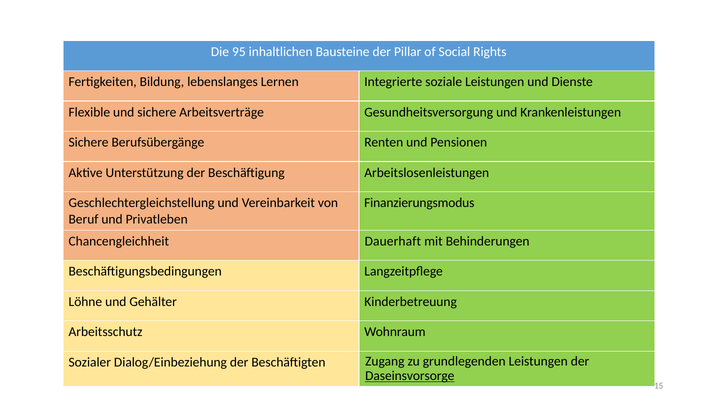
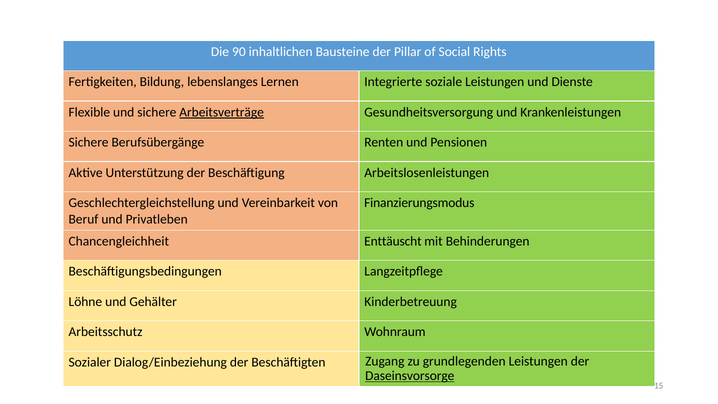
95: 95 -> 90
Arbeitsverträge underline: none -> present
Dauerhaft: Dauerhaft -> Enttäuscht
